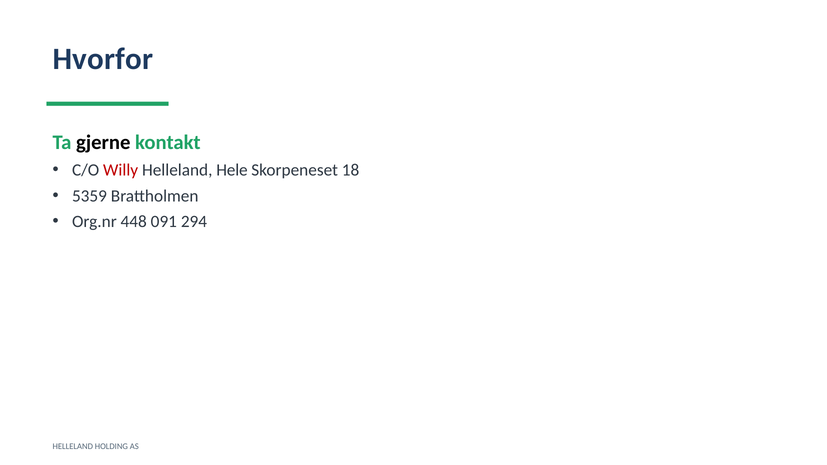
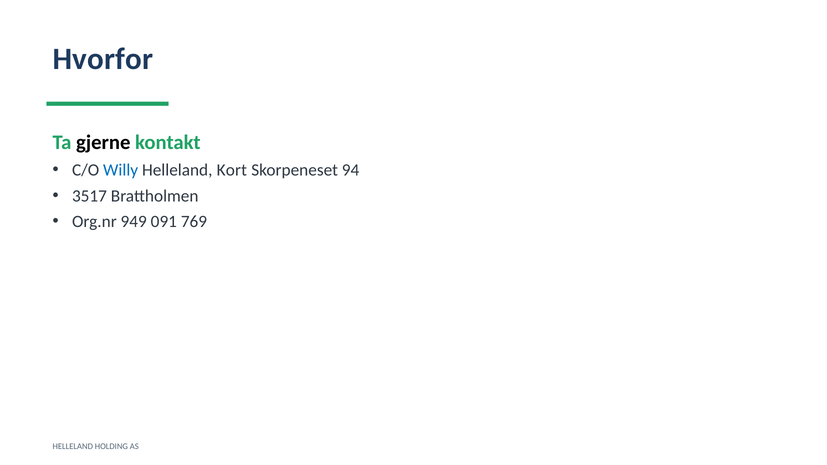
Willy colour: red -> blue
Hele: Hele -> Kort
18: 18 -> 94
5359: 5359 -> 3517
448: 448 -> 949
294: 294 -> 769
